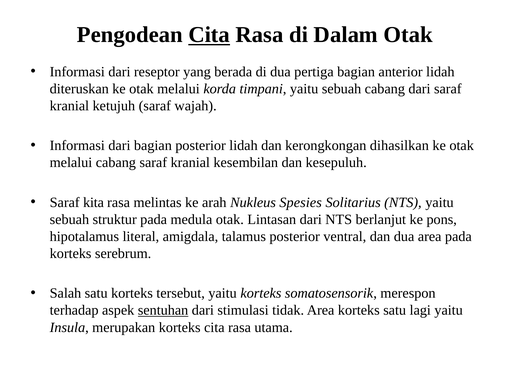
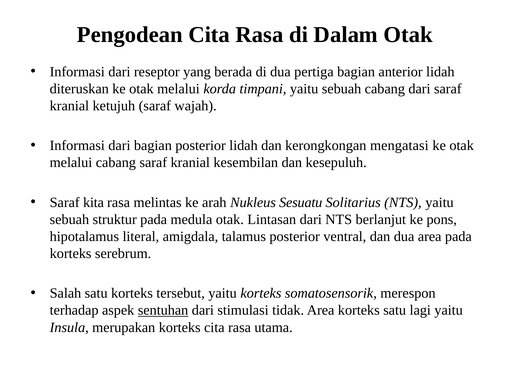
Cita at (209, 35) underline: present -> none
dihasilkan: dihasilkan -> mengatasi
Spesies: Spesies -> Sesuatu
